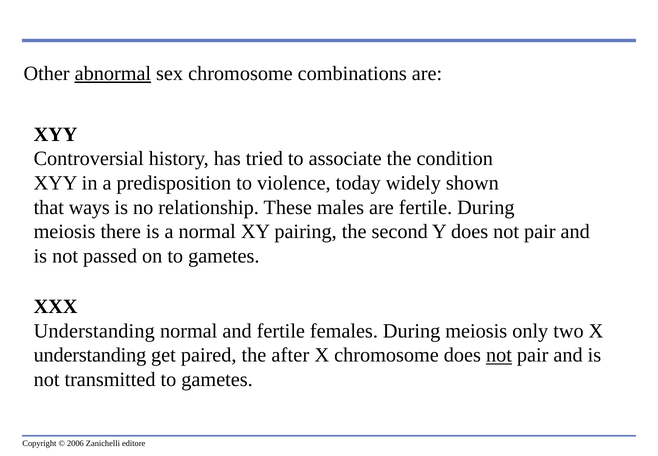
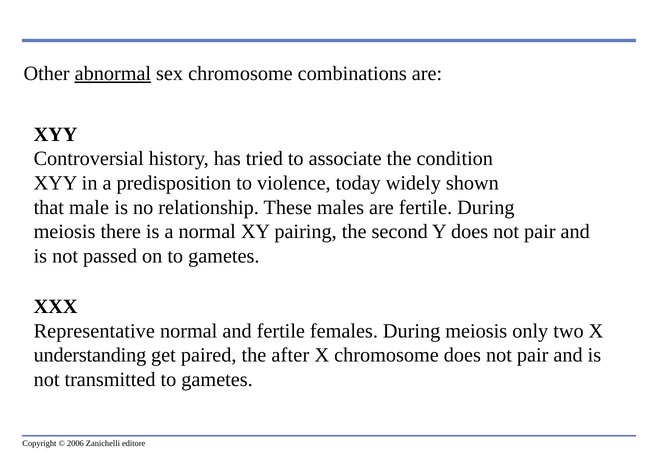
ways: ways -> male
Understanding at (94, 331): Understanding -> Representative
not at (499, 355) underline: present -> none
